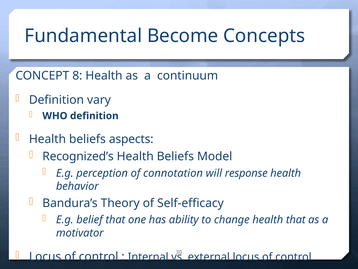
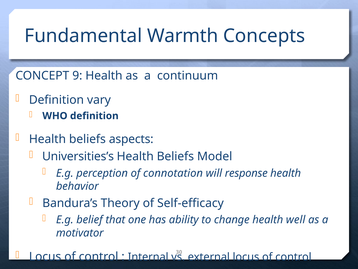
Become: Become -> Warmth
8: 8 -> 9
Recognized’s: Recognized’s -> Universities’s
health that: that -> well
